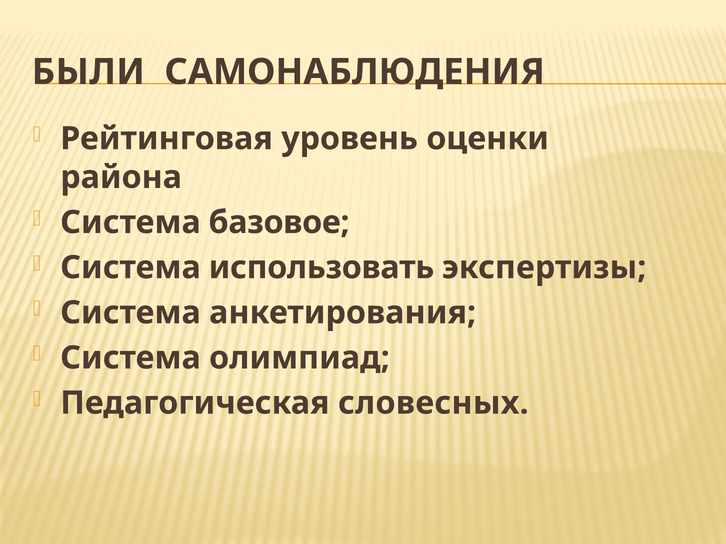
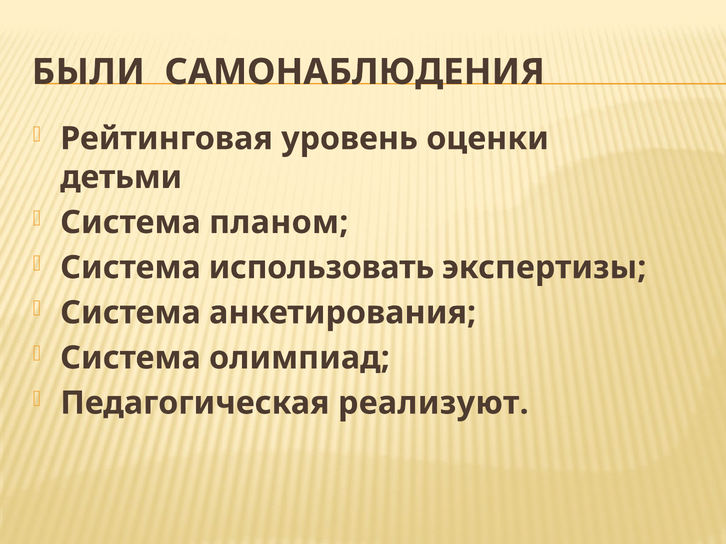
района: района -> детьми
базовое: базовое -> планом
словесных: словесных -> реализуют
